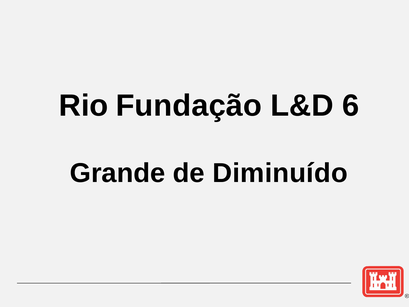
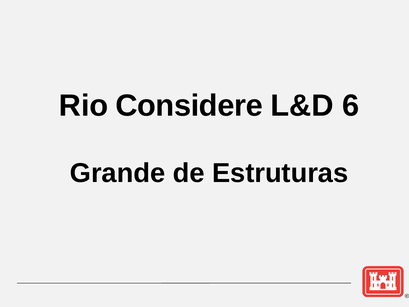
Fundação: Fundação -> Considere
Diminuído: Diminuído -> Estruturas
